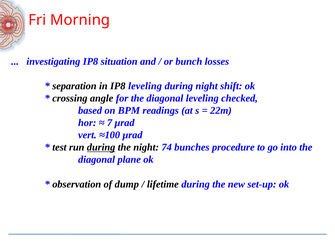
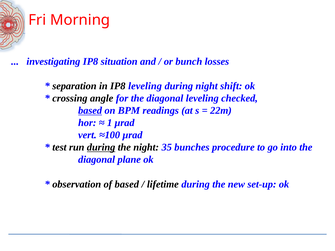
based at (90, 111) underline: none -> present
7: 7 -> 1
74: 74 -> 35
of dump: dump -> based
